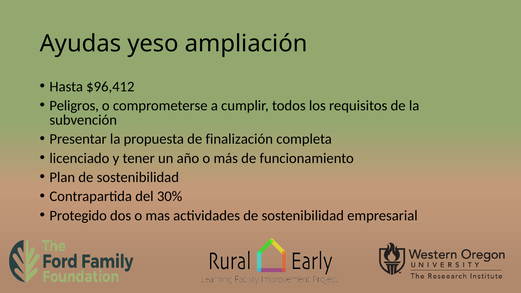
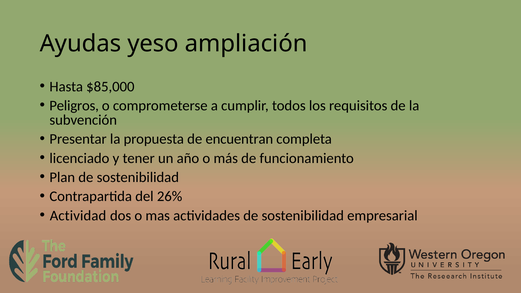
$96,412: $96,412 -> $85,000
finalización: finalización -> encuentran
30%: 30% -> 26%
Protegido: Protegido -> Actividad
